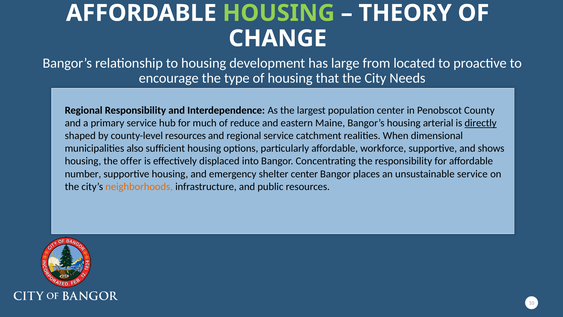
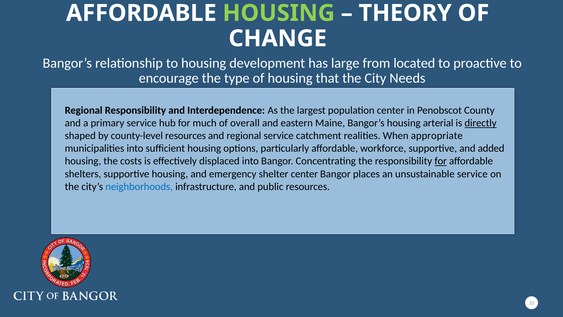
reduce: reduce -> overall
dimensional: dimensional -> appropriate
municipalities also: also -> into
shows: shows -> added
offer: offer -> costs
for at (441, 161) underline: none -> present
number: number -> shelters
neighborhoods colour: orange -> blue
